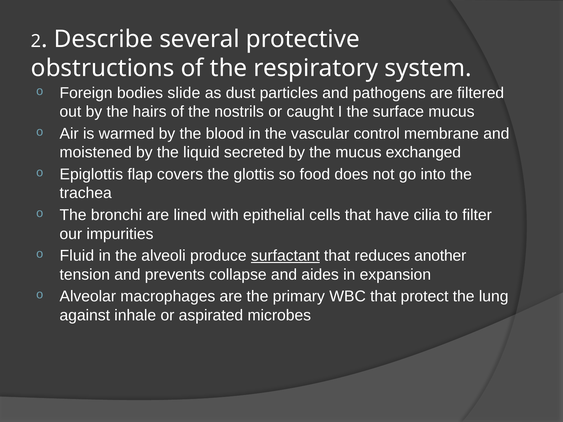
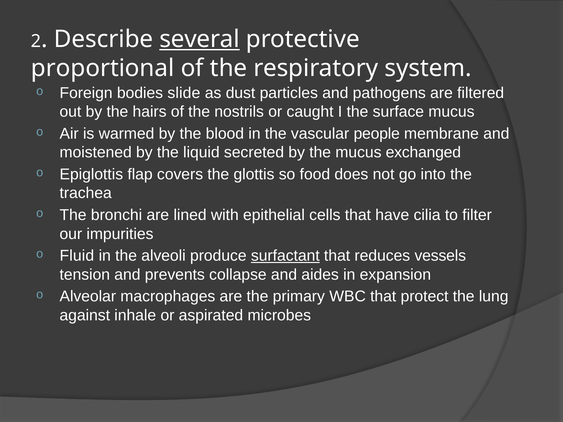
several underline: none -> present
obstructions: obstructions -> proportional
control: control -> people
another: another -> vessels
